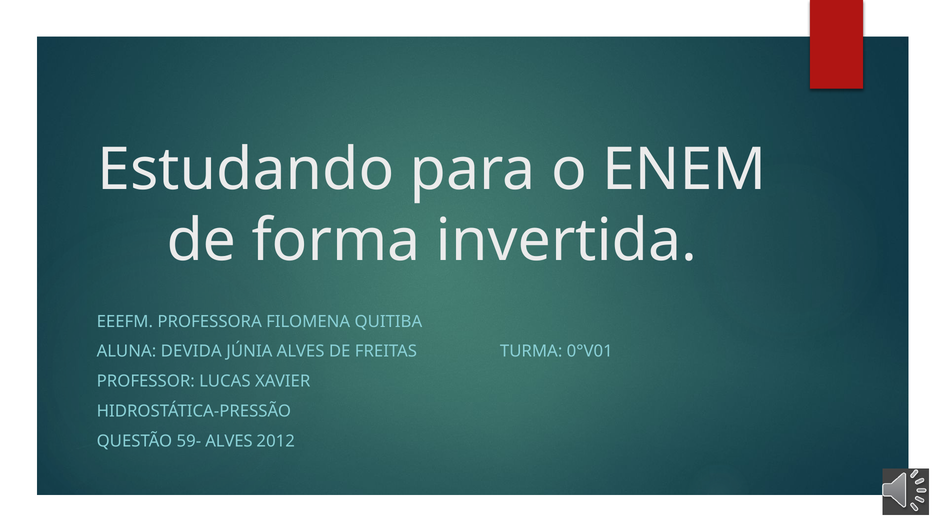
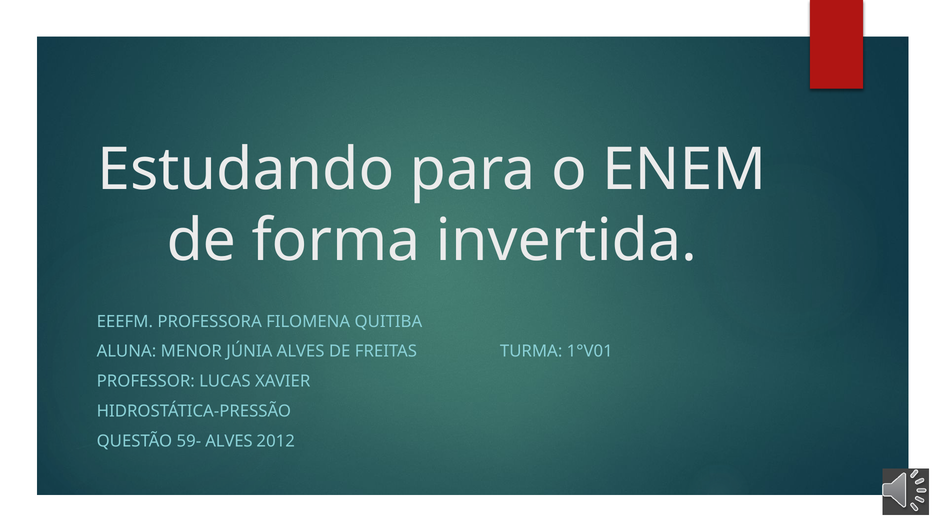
DEVIDA: DEVIDA -> MENOR
0°V01: 0°V01 -> 1°V01
